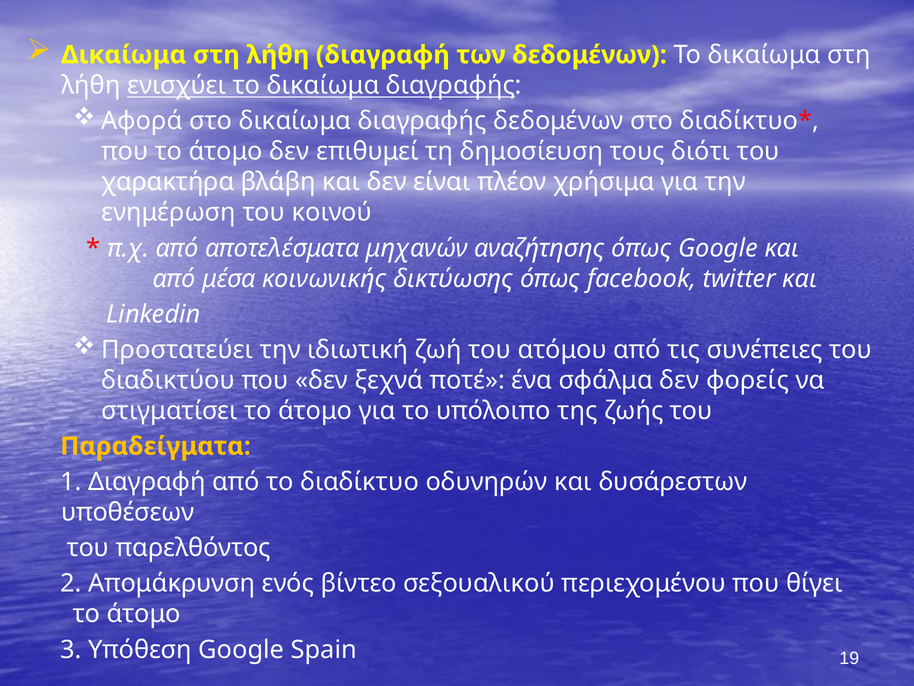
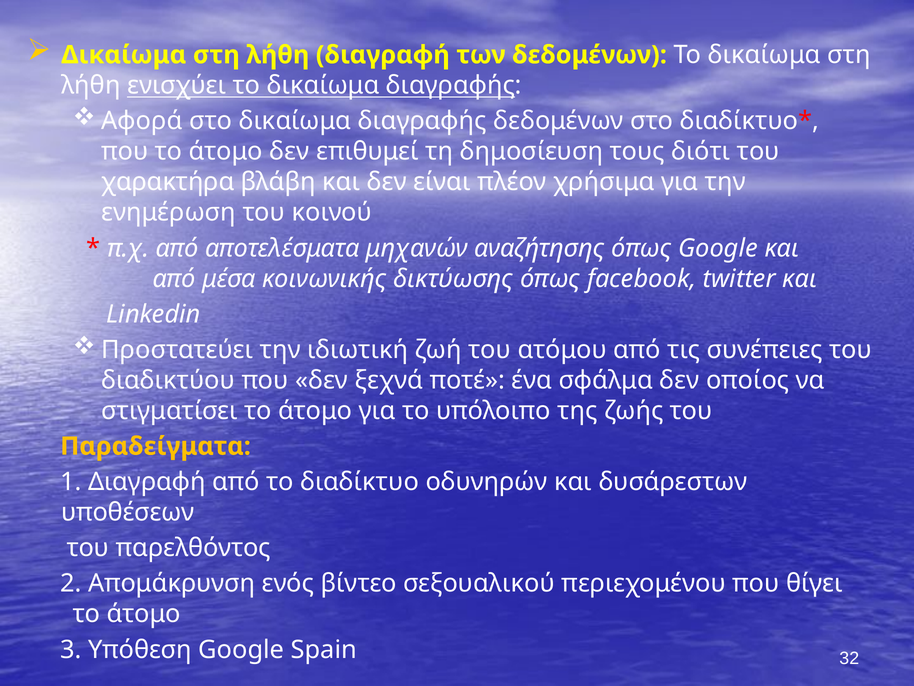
φορείς: φορείς -> οποίος
19: 19 -> 32
